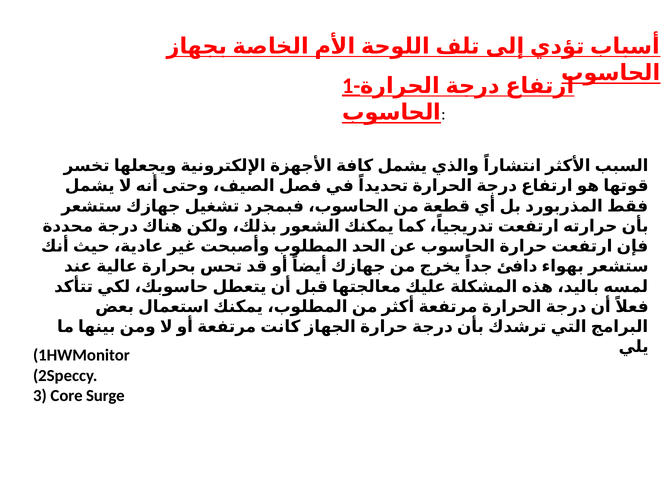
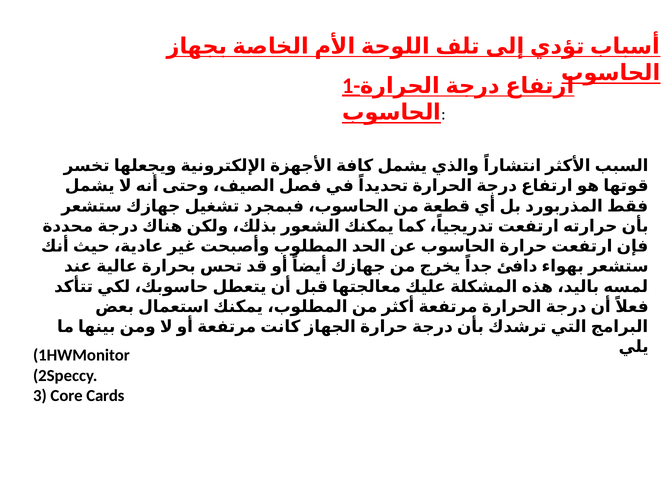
Surge: Surge -> Cards
